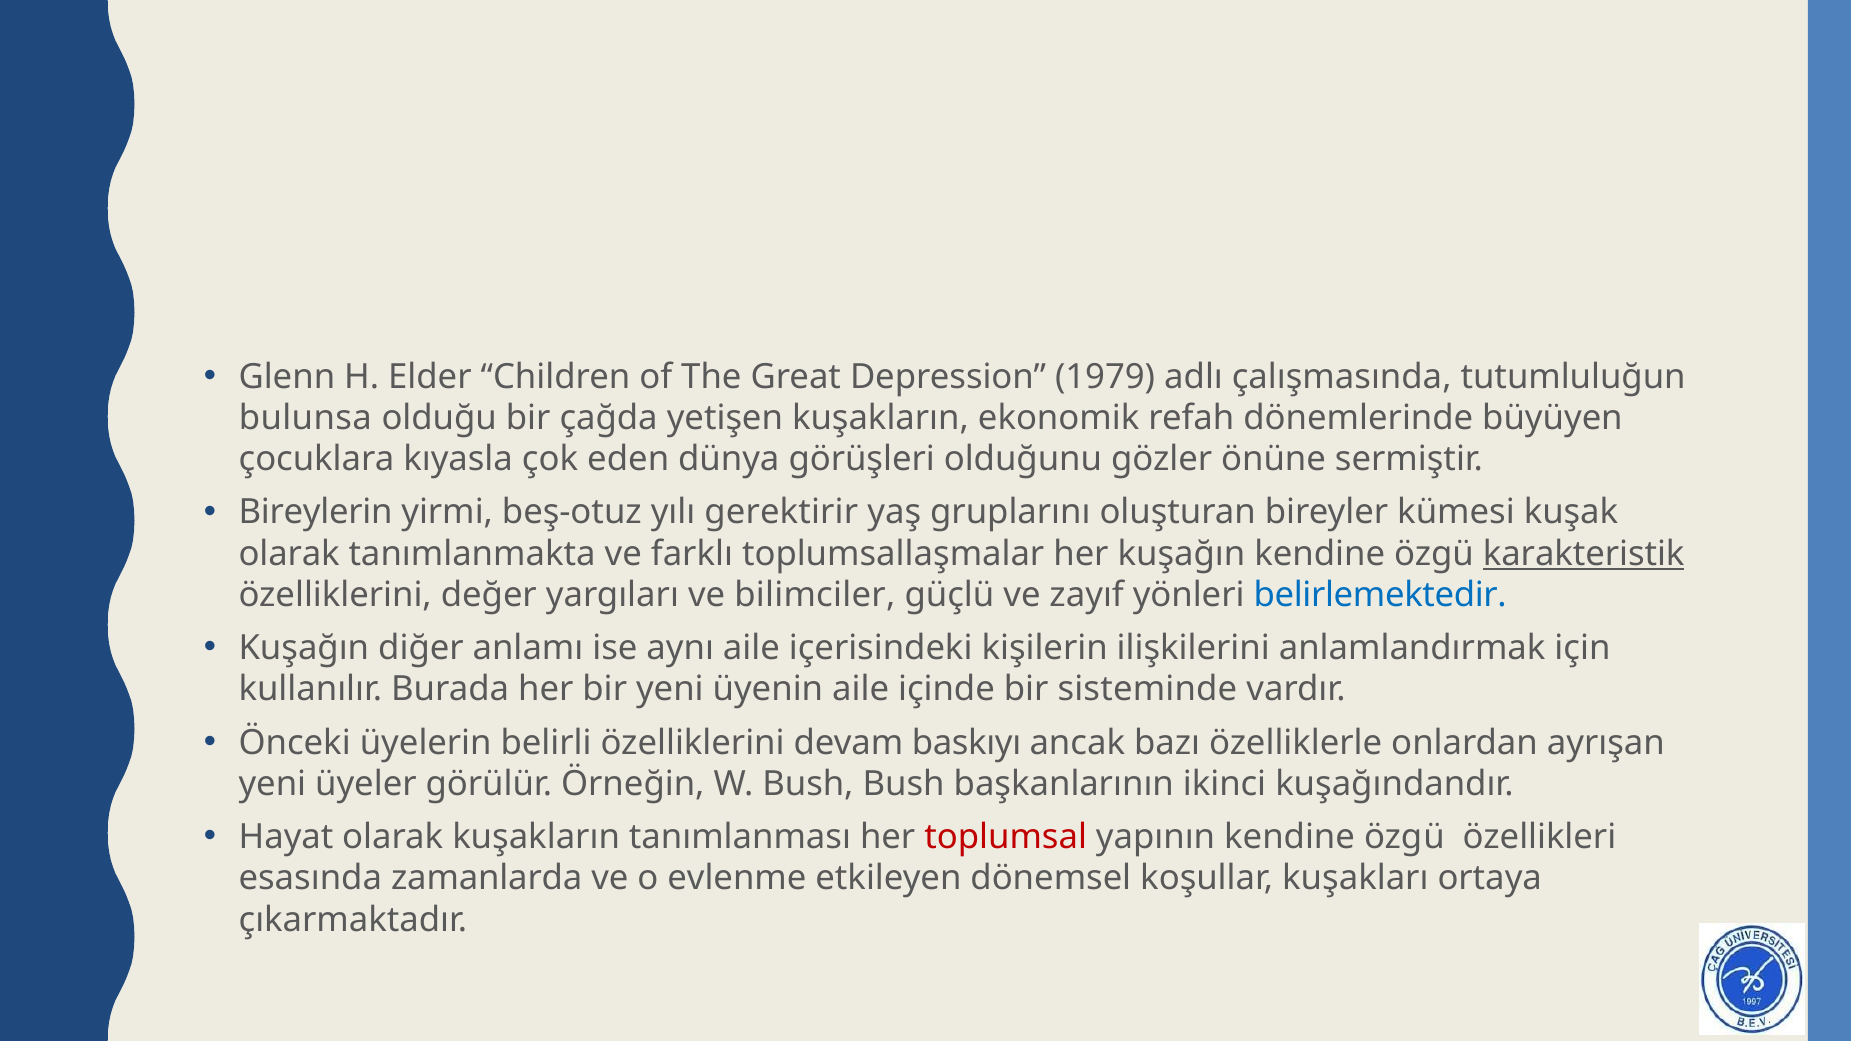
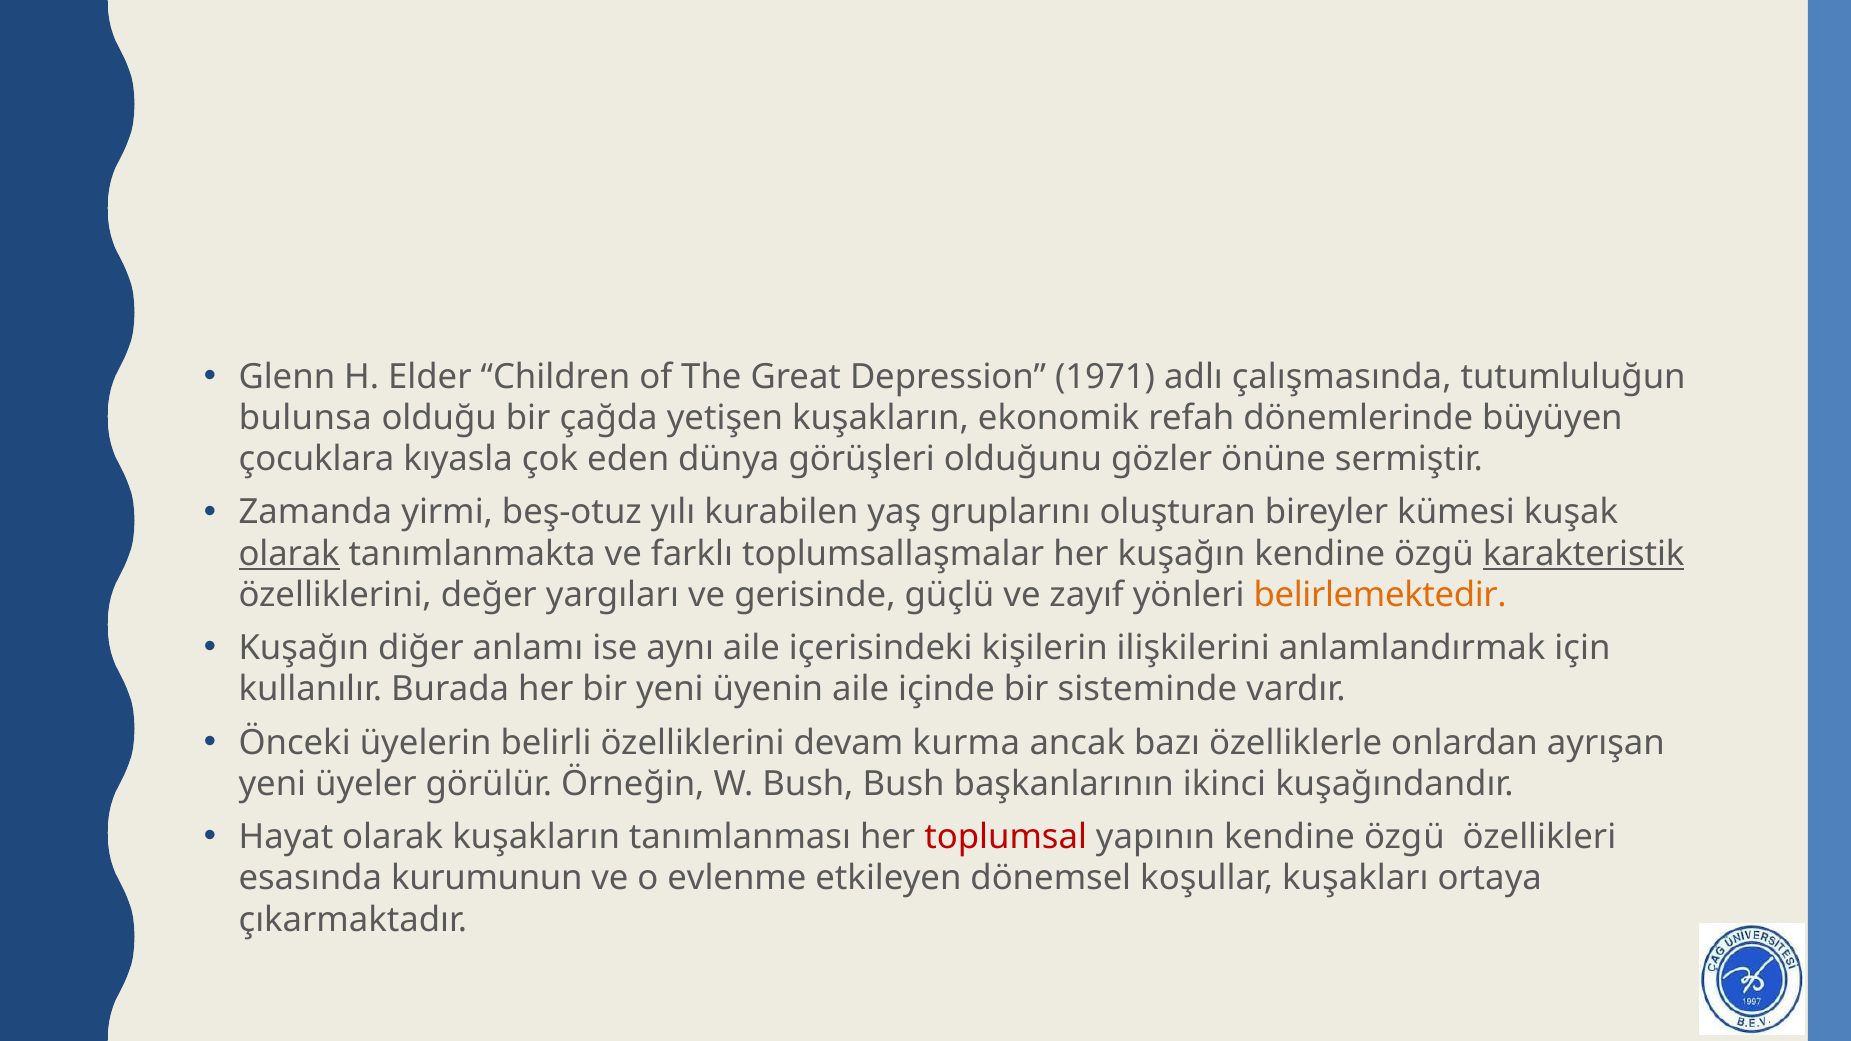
1979: 1979 -> 1971
Bireylerin: Bireylerin -> Zamanda
gerektirir: gerektirir -> kurabilen
olarak at (289, 554) underline: none -> present
bilimciler: bilimciler -> gerisinde
belirlemektedir colour: blue -> orange
baskıyı: baskıyı -> kurma
zamanlarda: zamanlarda -> kurumunun
